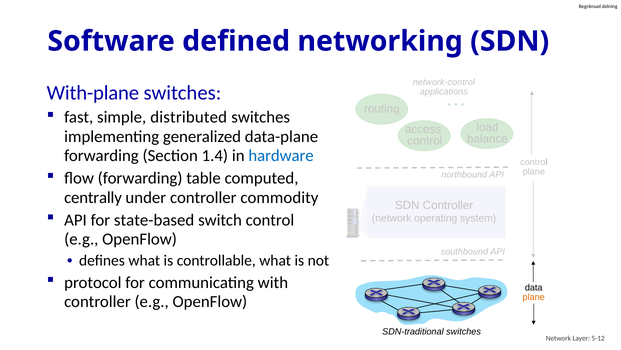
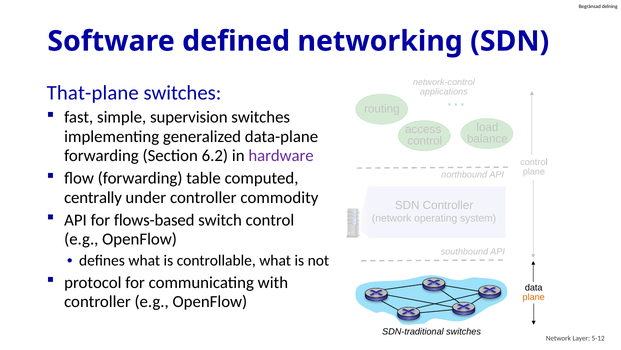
With-plane: With-plane -> That-plane
distributed: distributed -> supervision
1.4: 1.4 -> 6.2
hardware colour: blue -> purple
state-based: state-based -> flows-based
